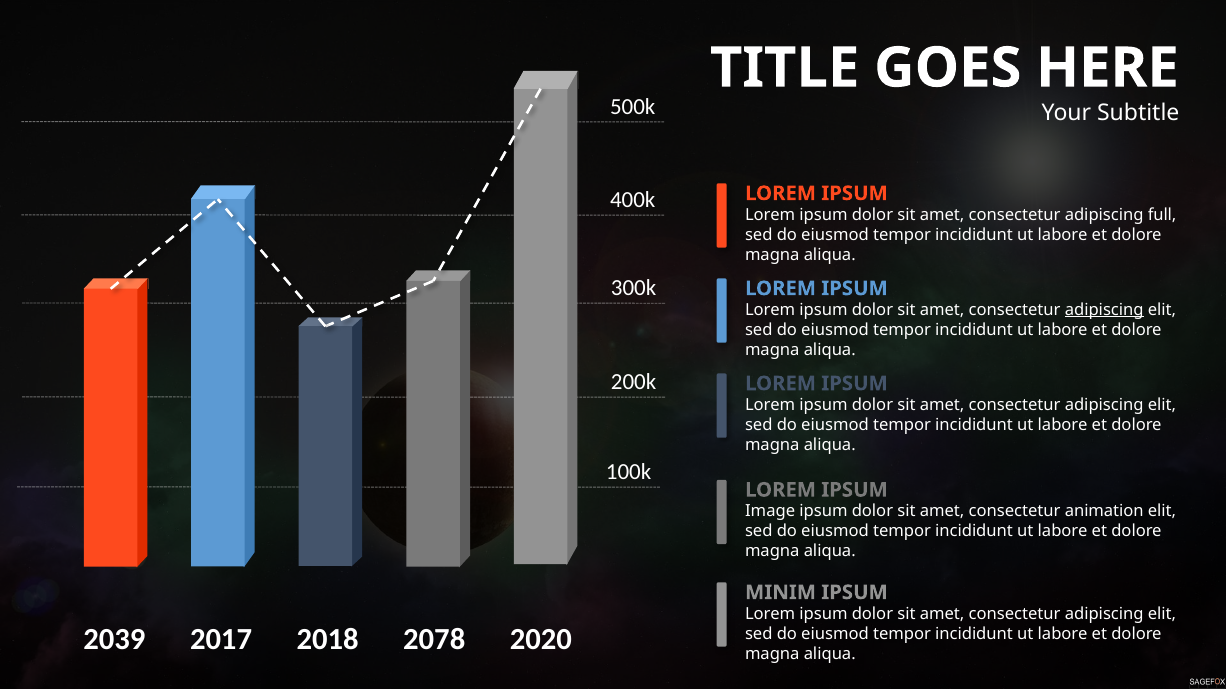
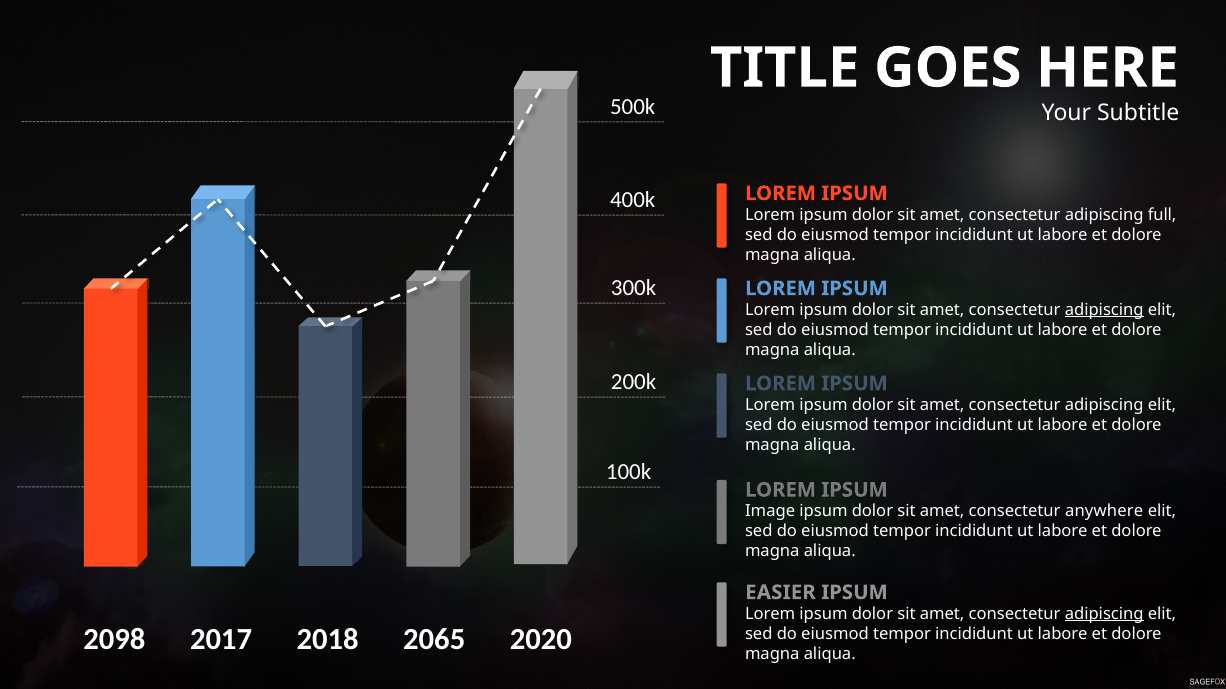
animation: animation -> anywhere
MINIM: MINIM -> EASIER
adipiscing at (1104, 614) underline: none -> present
2039: 2039 -> 2098
2078: 2078 -> 2065
